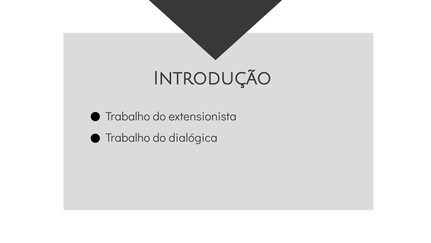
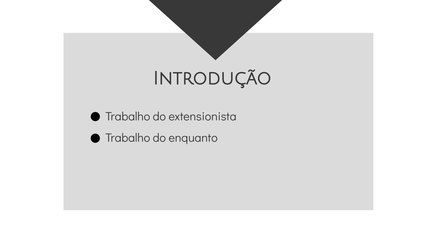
dialógica: dialógica -> enquanto
